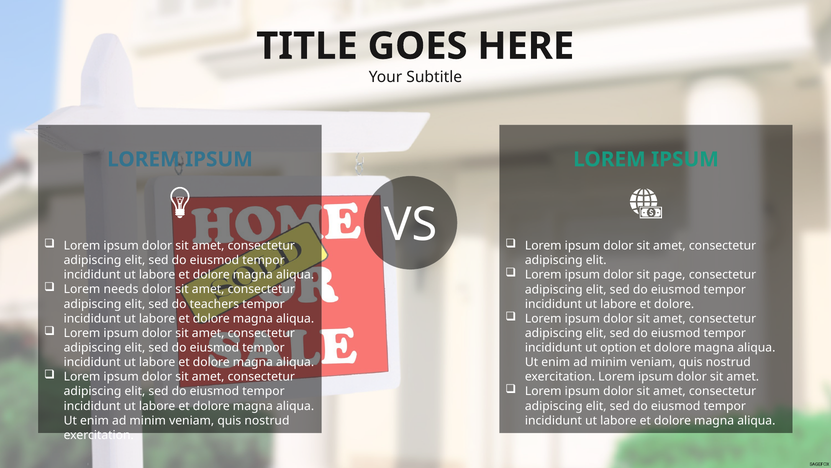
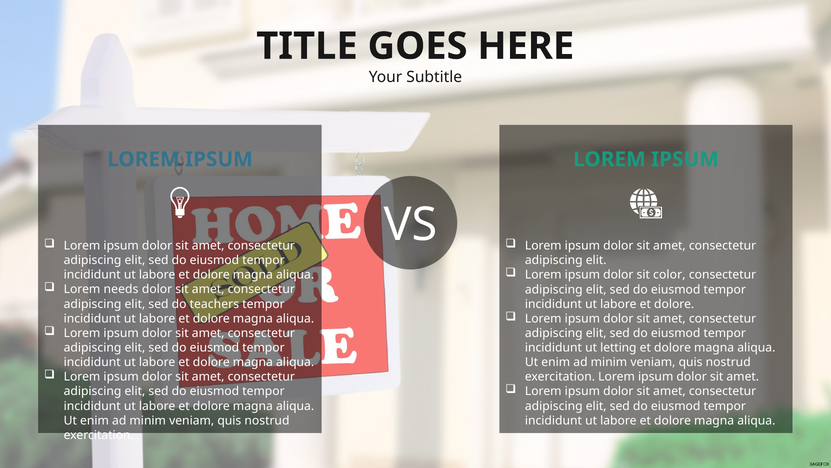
page: page -> color
option: option -> letting
